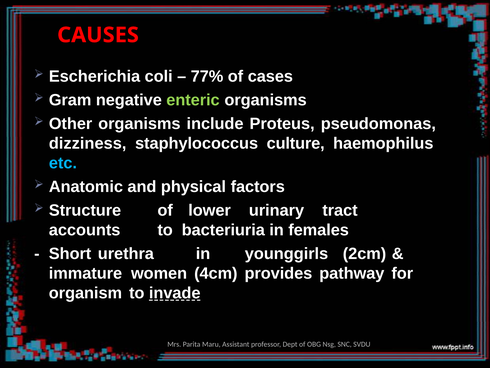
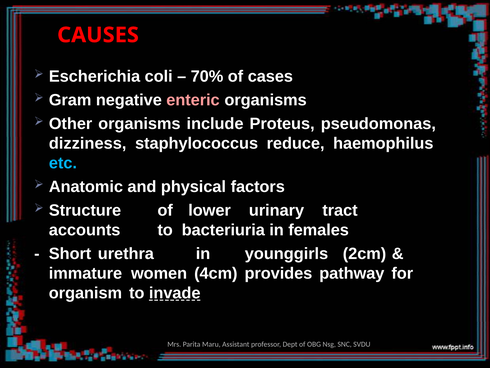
77%: 77% -> 70%
enteric colour: light green -> pink
culture: culture -> reduce
